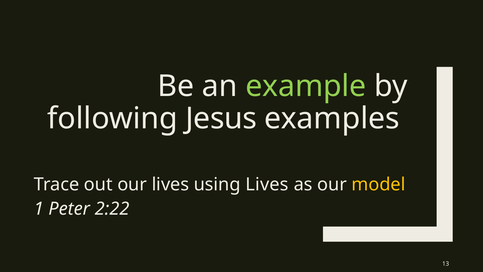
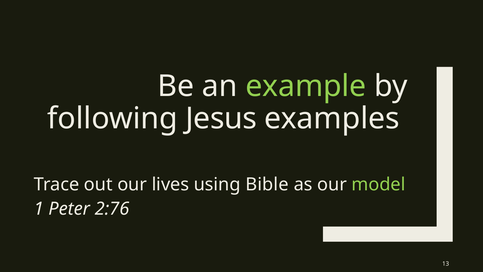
using Lives: Lives -> Bible
model colour: yellow -> light green
2:22: 2:22 -> 2:76
